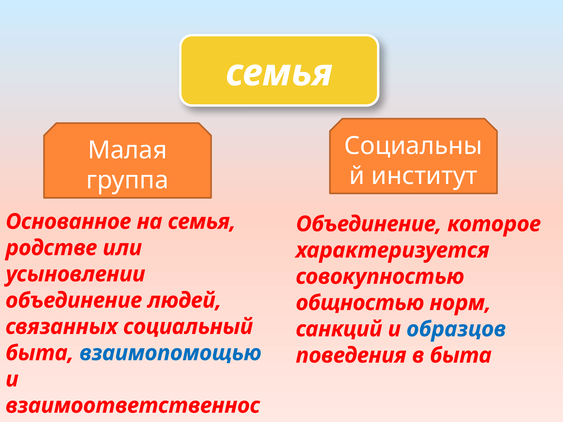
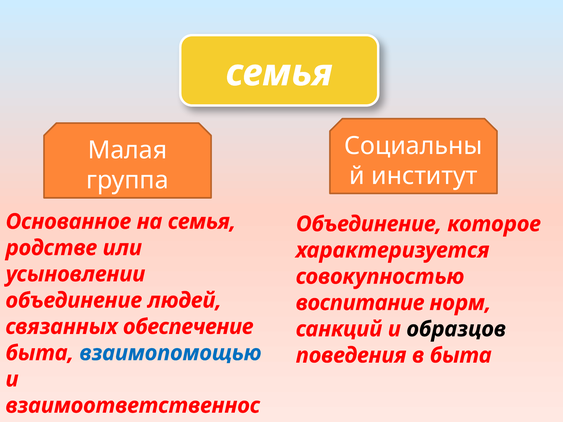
общностью: общностью -> воспитание
социальный: социальный -> обеспечение
образцов colour: blue -> black
